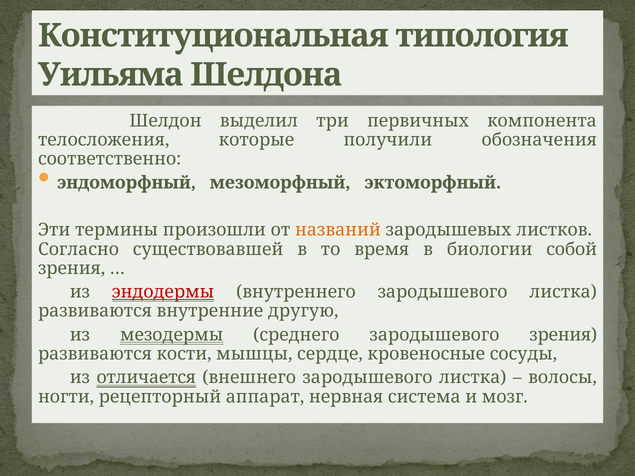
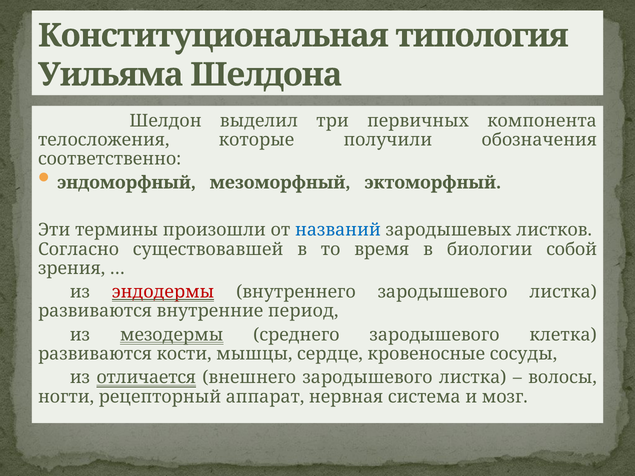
названий colour: orange -> blue
другую: другую -> период
зародышевого зрения: зрения -> клетка
